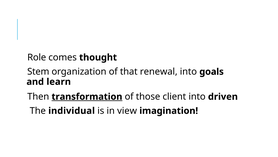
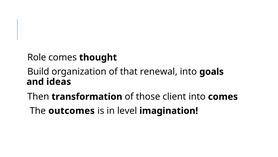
Stem: Stem -> Build
learn: learn -> ideas
transformation underline: present -> none
into driven: driven -> comes
individual: individual -> outcomes
view: view -> level
